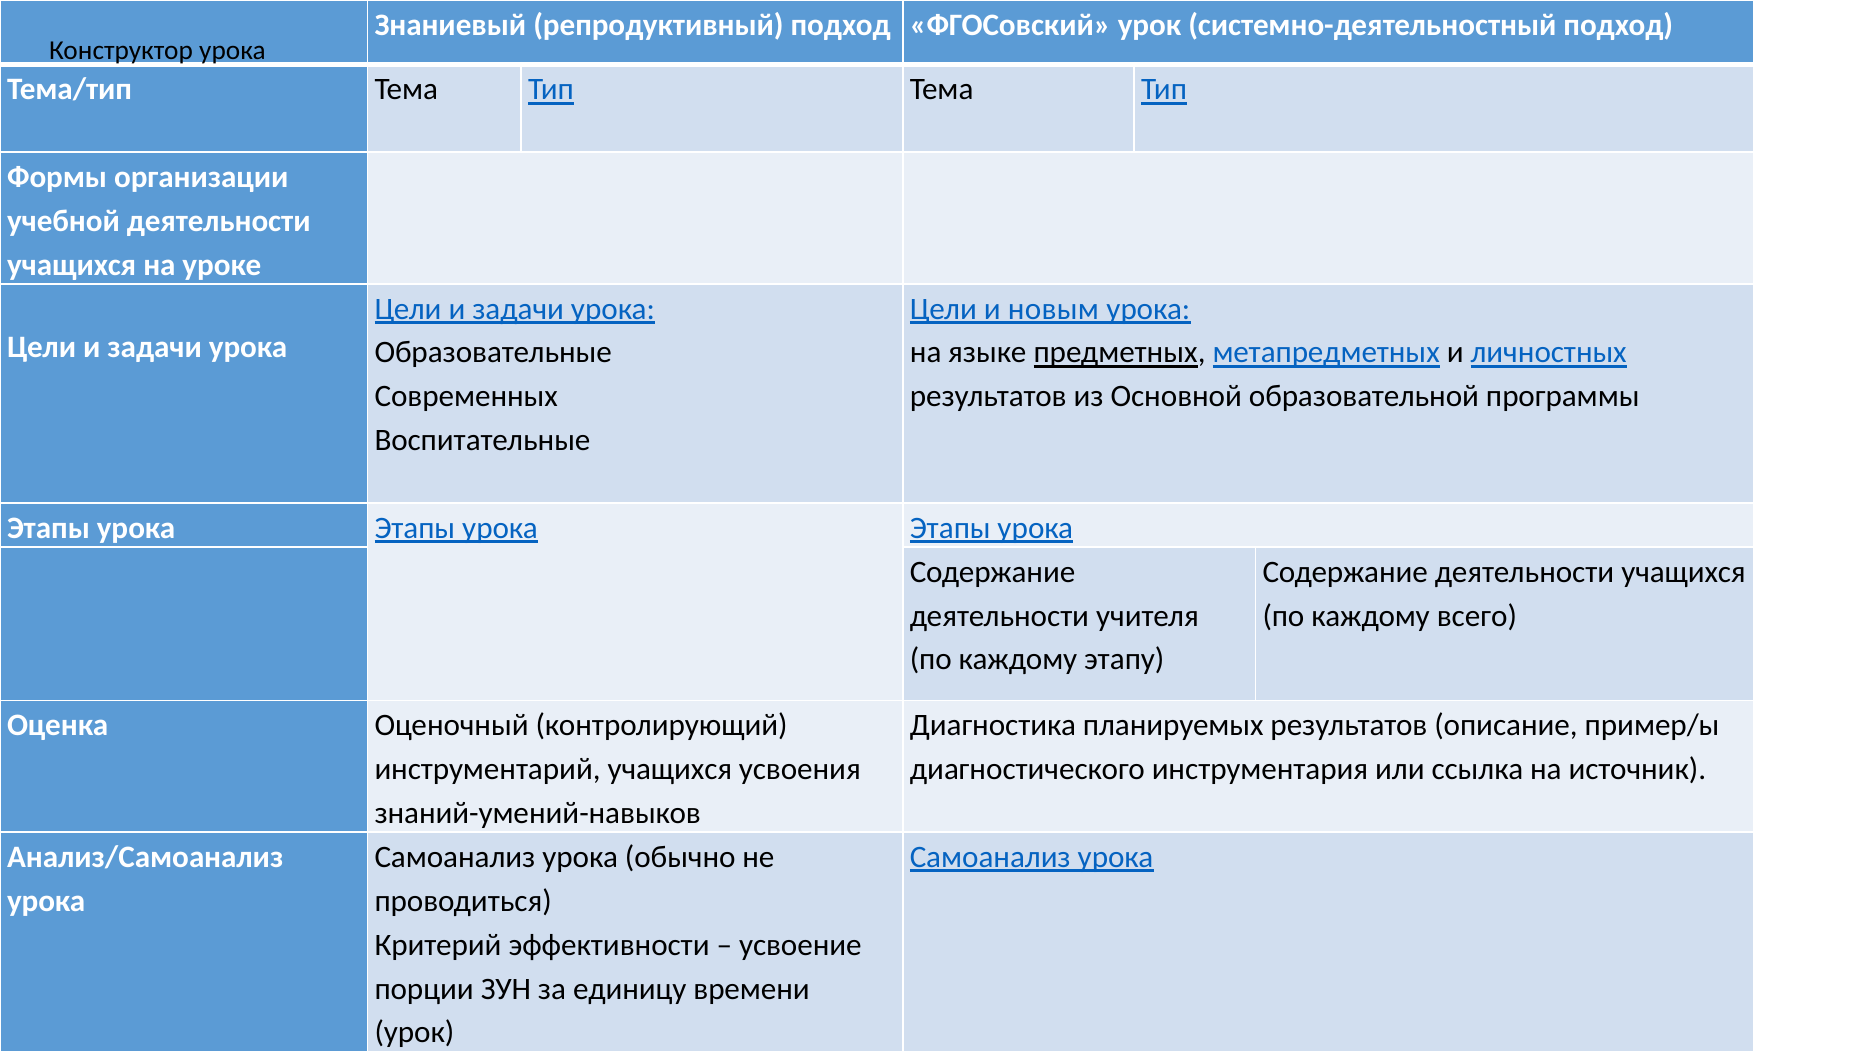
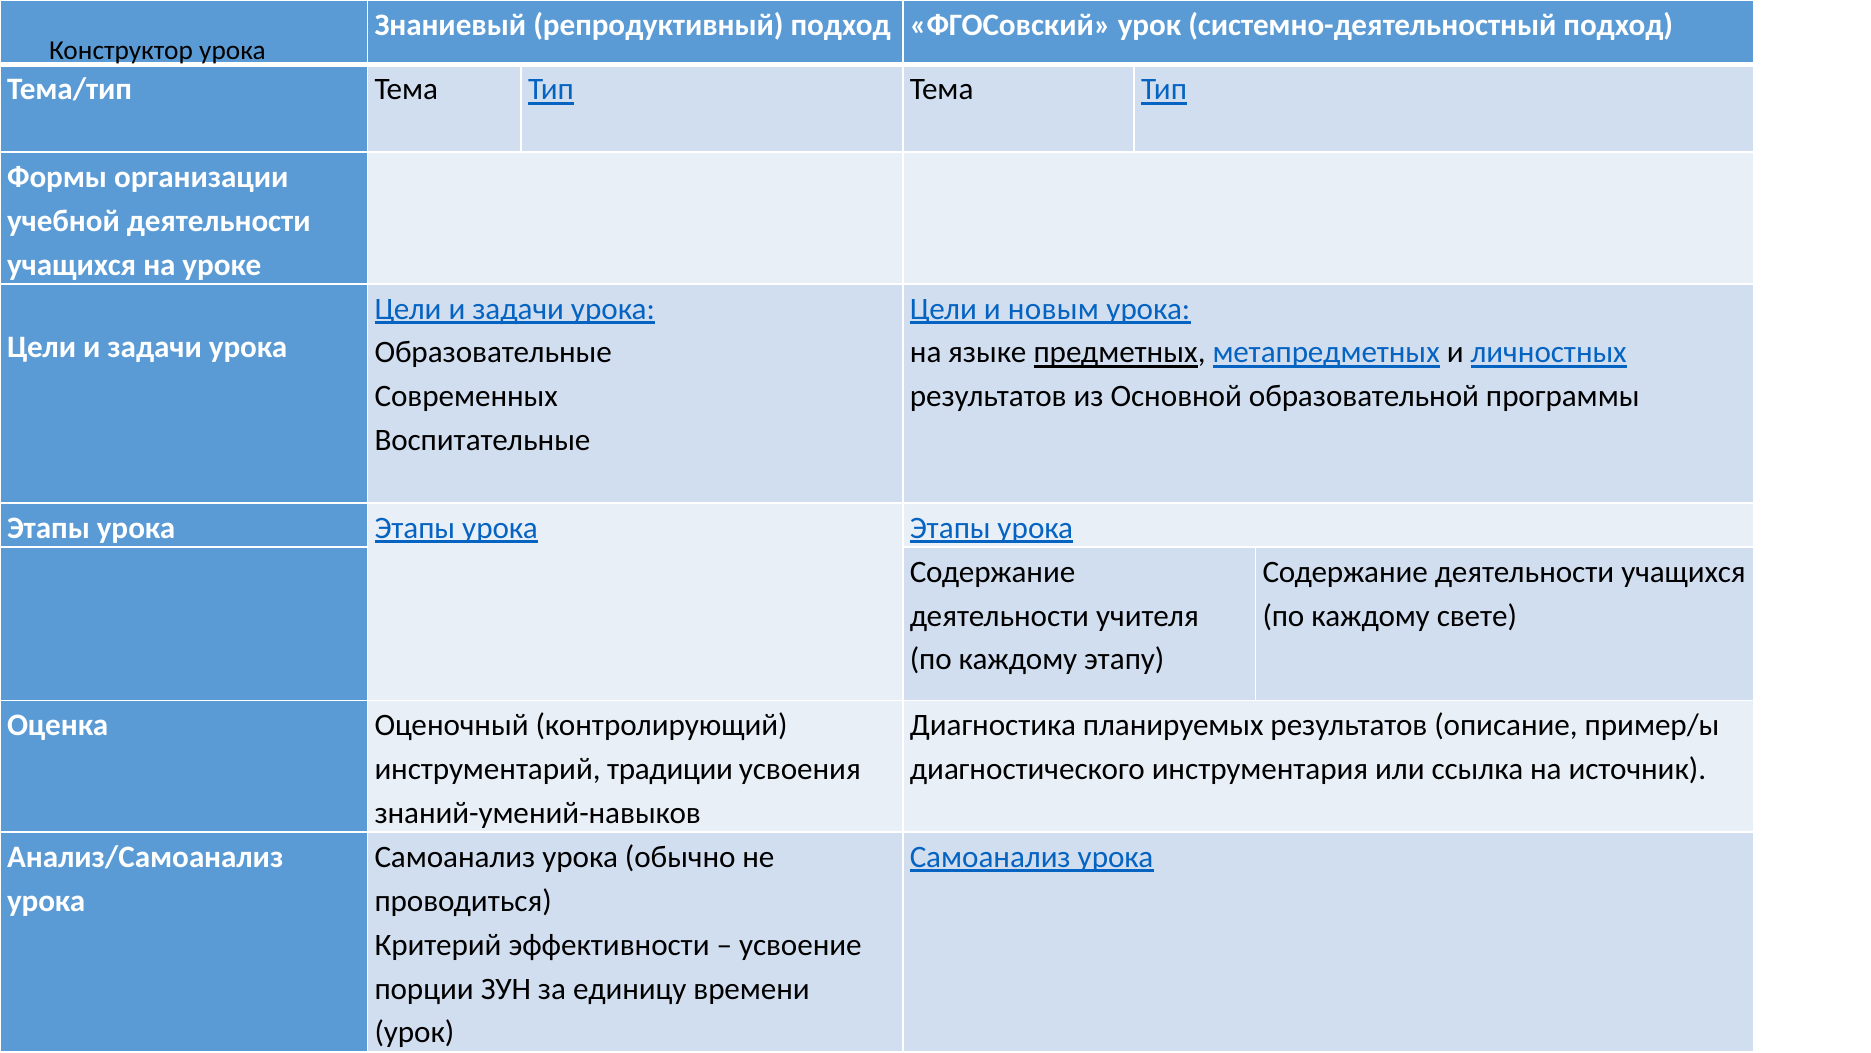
всего: всего -> свете
инструментарий учащихся: учащихся -> традиции
